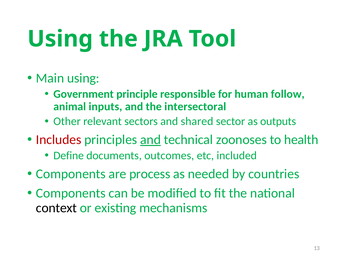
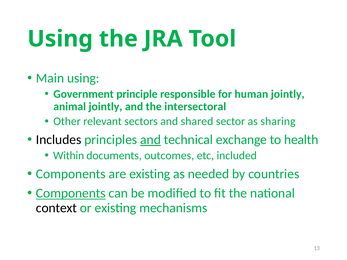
human follow: follow -> jointly
animal inputs: inputs -> jointly
outputs: outputs -> sharing
Includes colour: red -> black
zoonoses: zoonoses -> exchange
Define: Define -> Within
are process: process -> existing
Components at (71, 193) underline: none -> present
